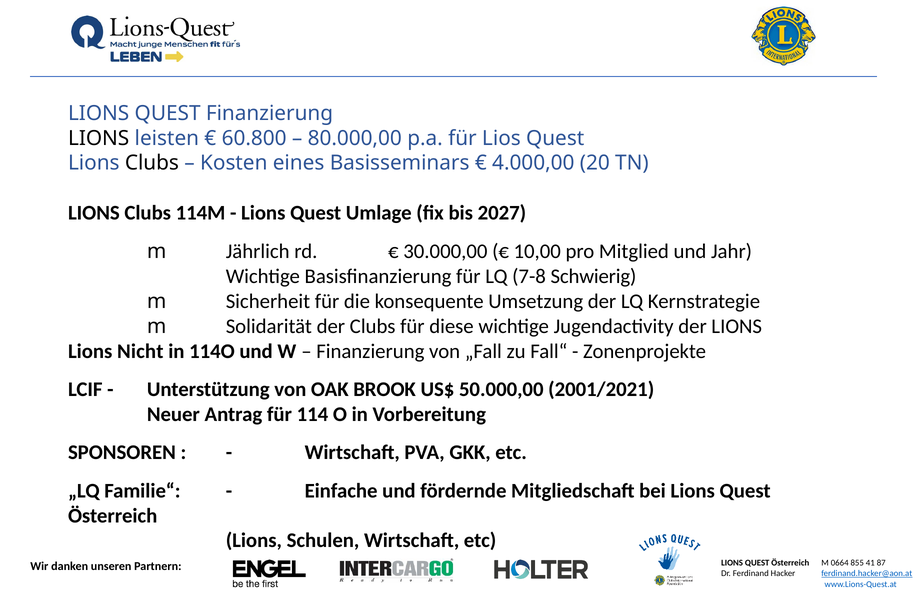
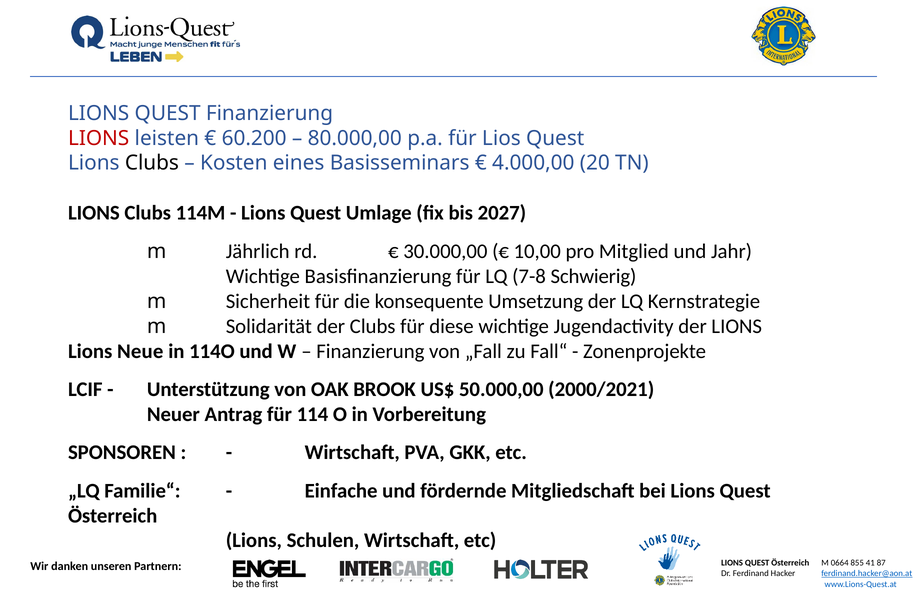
LIONS at (99, 138) colour: black -> red
60.800: 60.800 -> 60.200
Nicht: Nicht -> Neue
2001/2021: 2001/2021 -> 2000/2021
